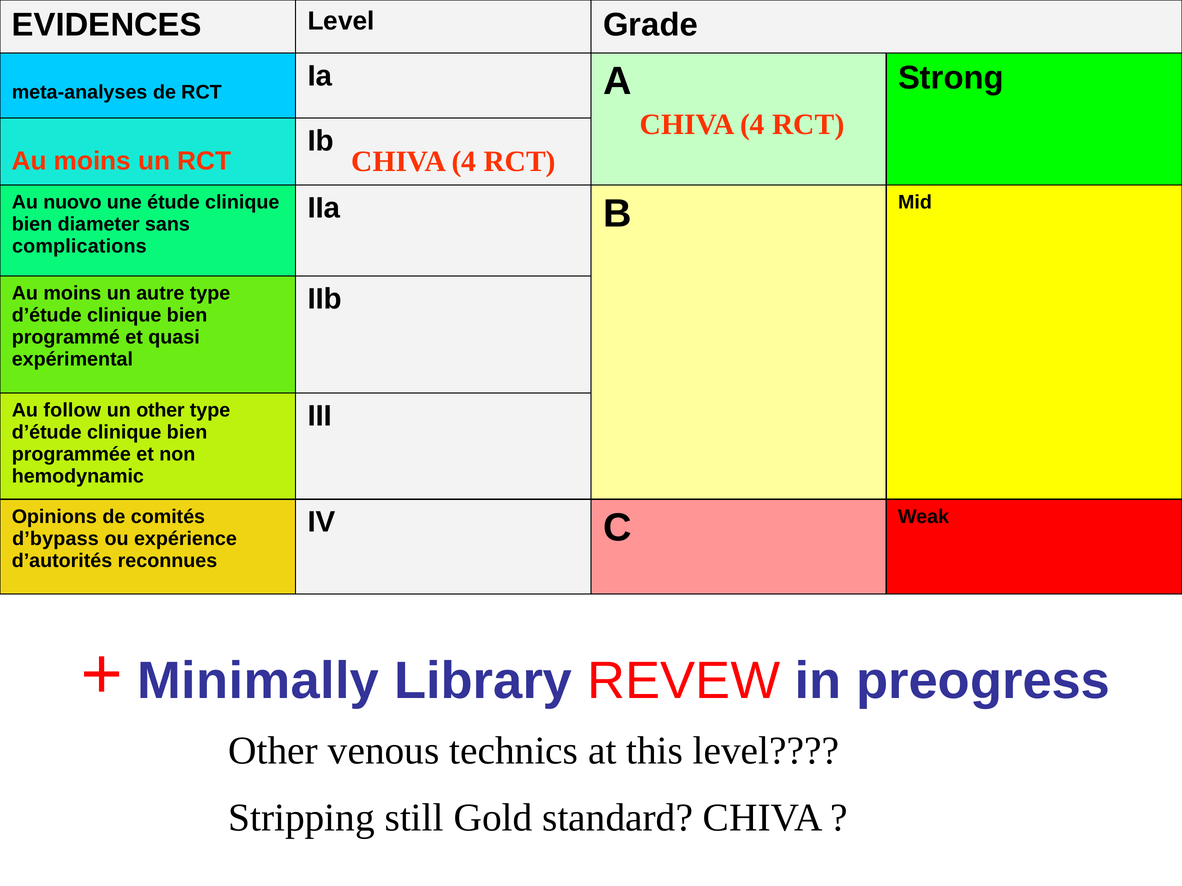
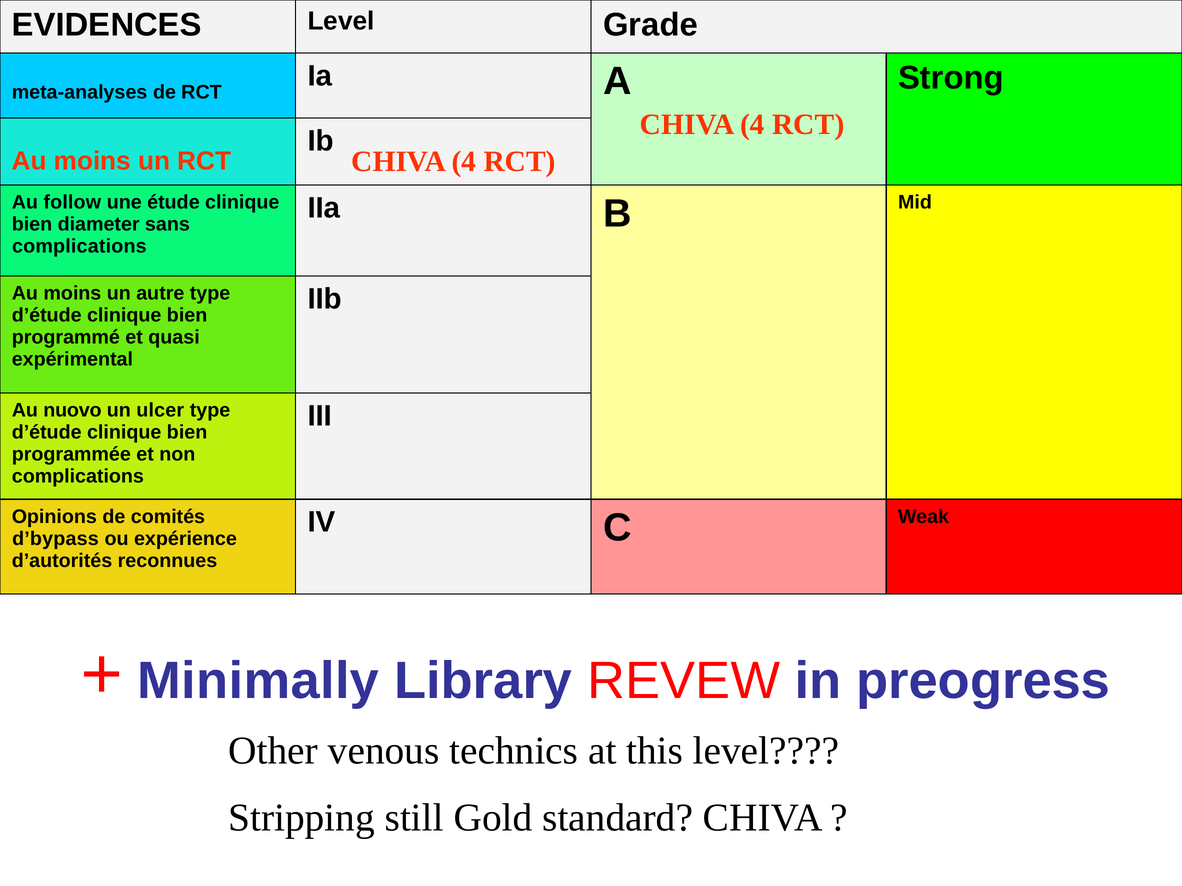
nuovo: nuovo -> follow
follow: follow -> nuovo
un other: other -> ulcer
hemodynamic at (78, 477): hemodynamic -> complications
